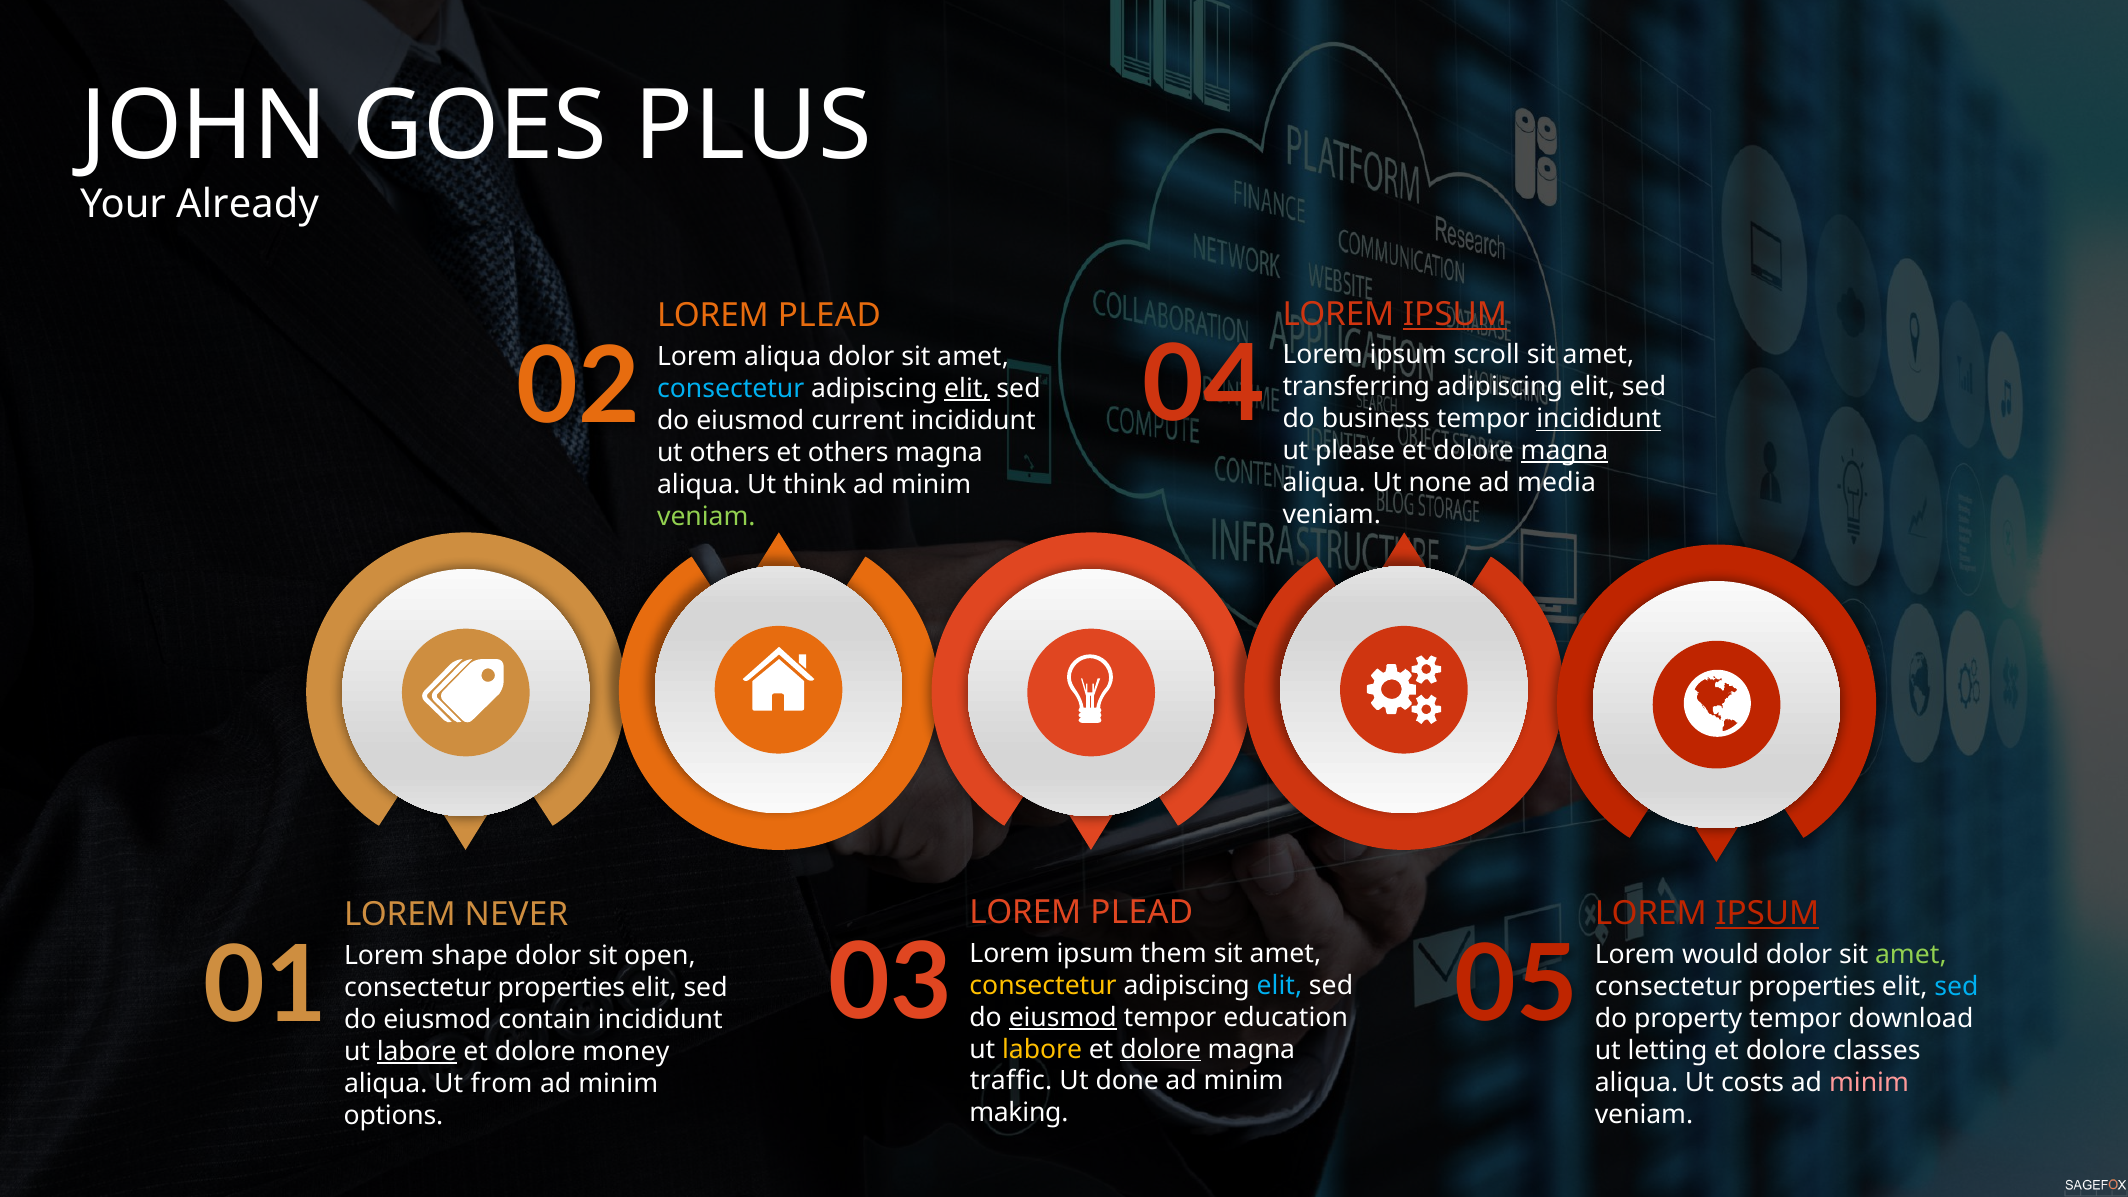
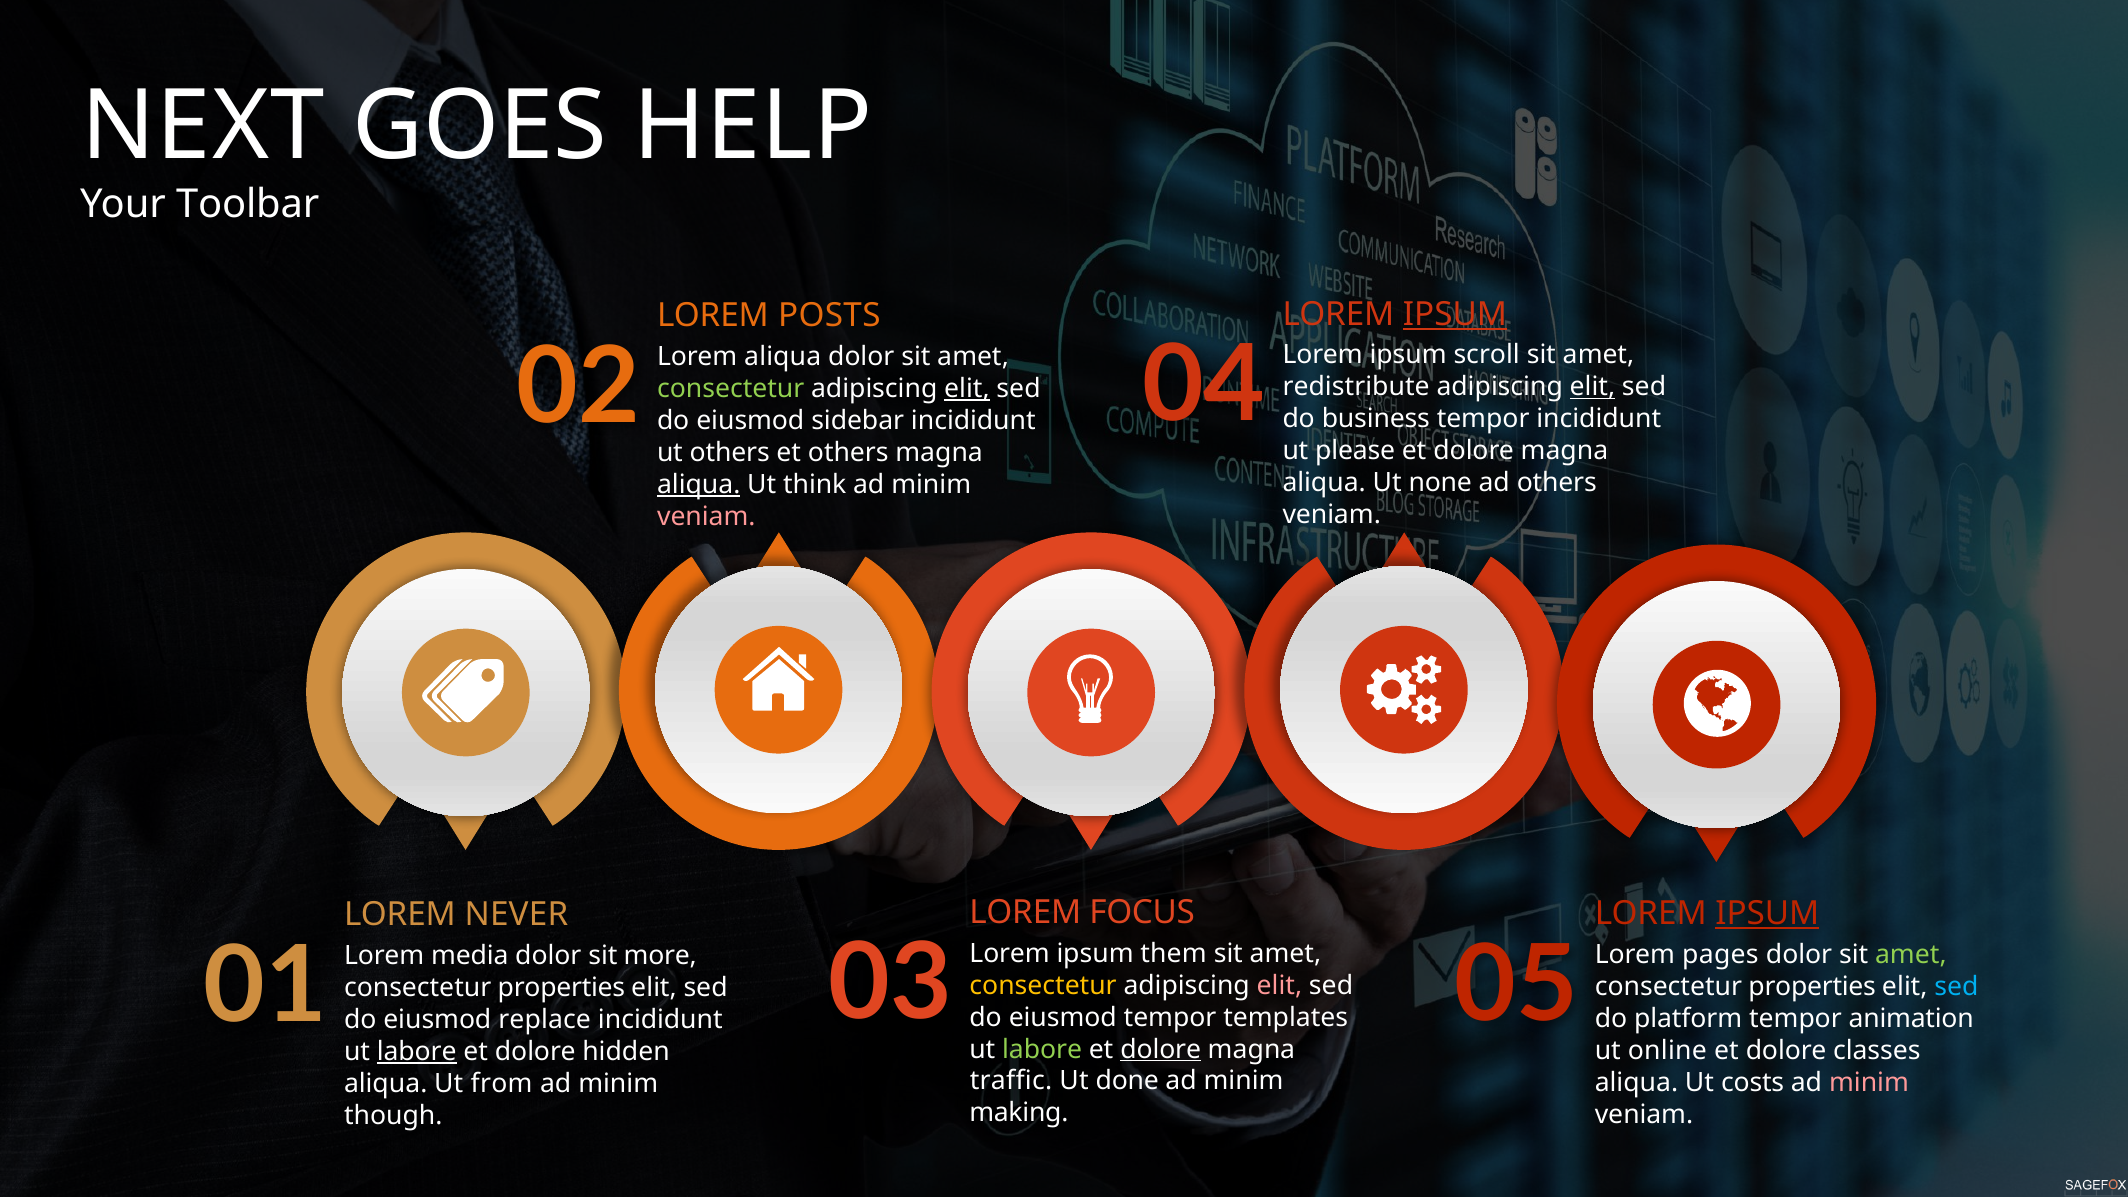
JOHN: JOHN -> NEXT
PLUS: PLUS -> HELP
Already: Already -> Toolbar
PLEAD at (829, 316): PLEAD -> POSTS
transferring: transferring -> redistribute
elit at (1592, 387) underline: none -> present
consectetur at (731, 389) colour: light blue -> light green
incididunt at (1599, 419) underline: present -> none
current: current -> sidebar
magna at (1564, 451) underline: present -> none
ad media: media -> others
aliqua at (699, 484) underline: none -> present
veniam at (706, 516) colour: light green -> pink
PLEAD at (1142, 913): PLEAD -> FOCUS
would: would -> pages
shape: shape -> media
open: open -> more
elit at (1279, 985) colour: light blue -> pink
eiusmod at (1063, 1017) underline: present -> none
education: education -> templates
property: property -> platform
download: download -> animation
contain: contain -> replace
labore at (1042, 1049) colour: yellow -> light green
letting: letting -> online
money: money -> hidden
options: options -> though
